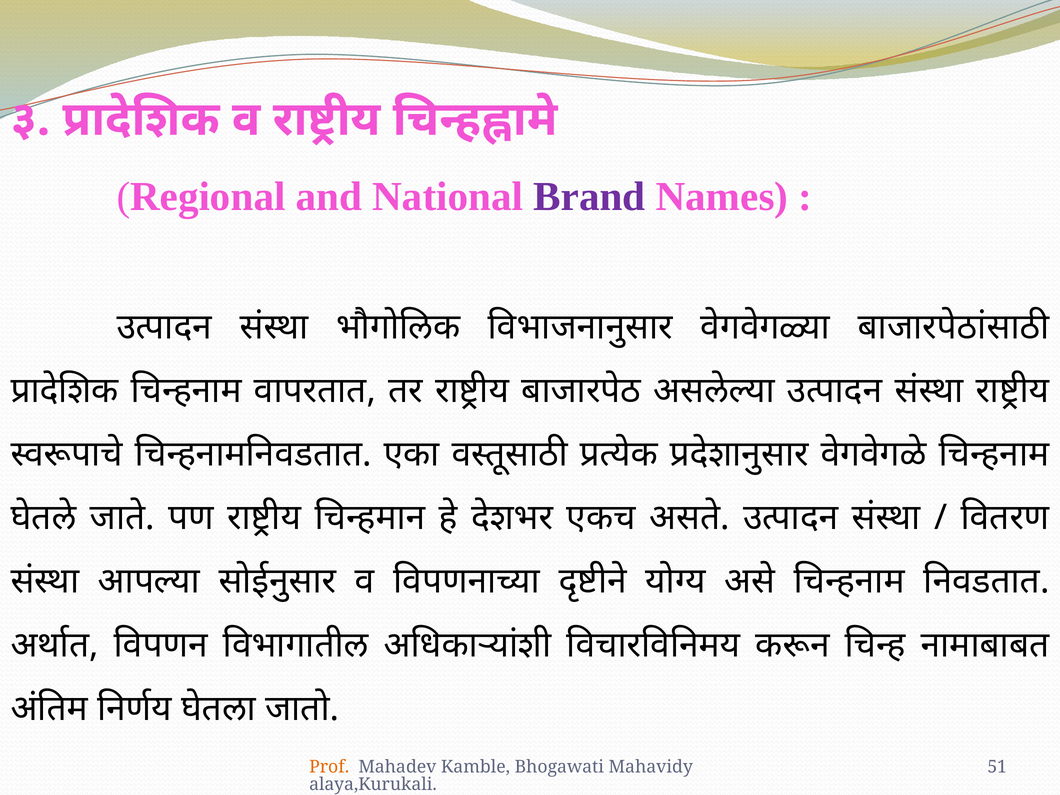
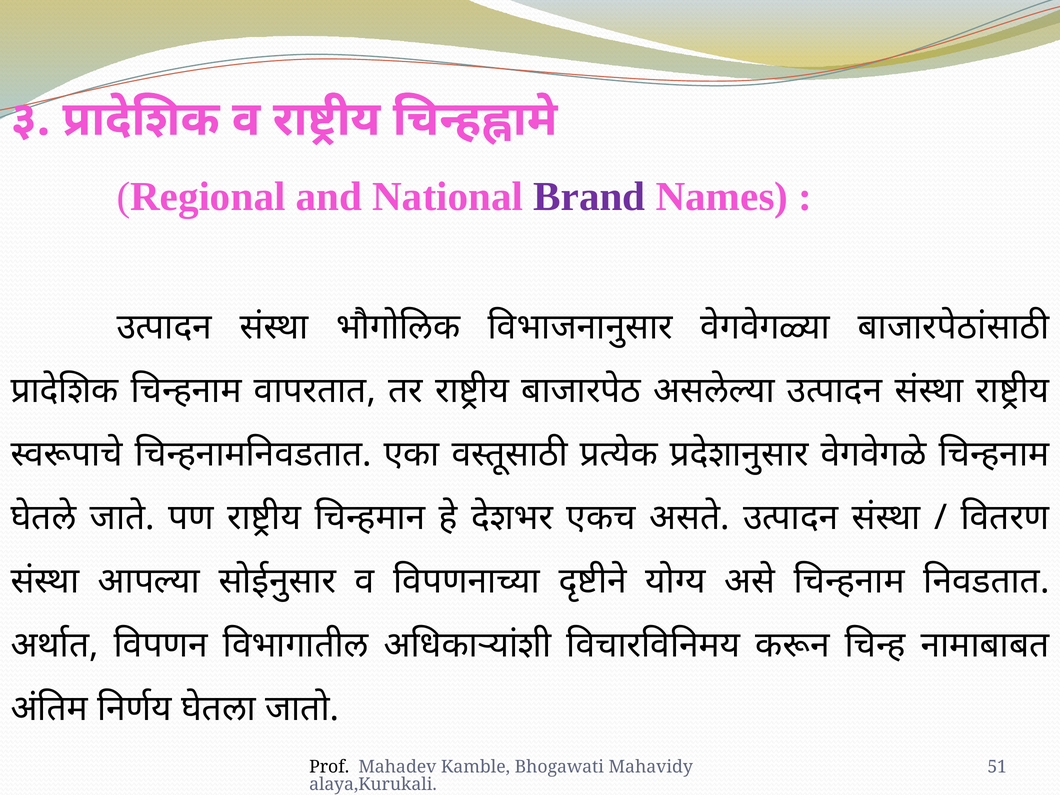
Prof colour: orange -> black
